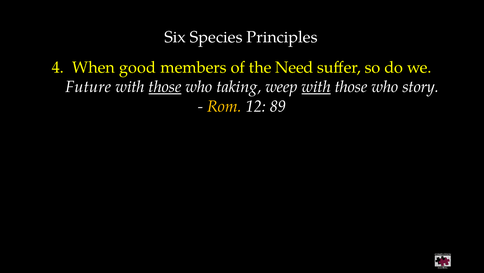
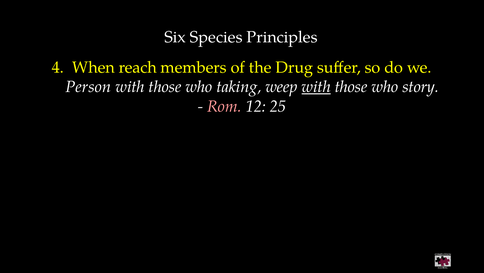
good: good -> reach
Need: Need -> Drug
Future: Future -> Person
those at (165, 87) underline: present -> none
Rom colour: yellow -> pink
89: 89 -> 25
